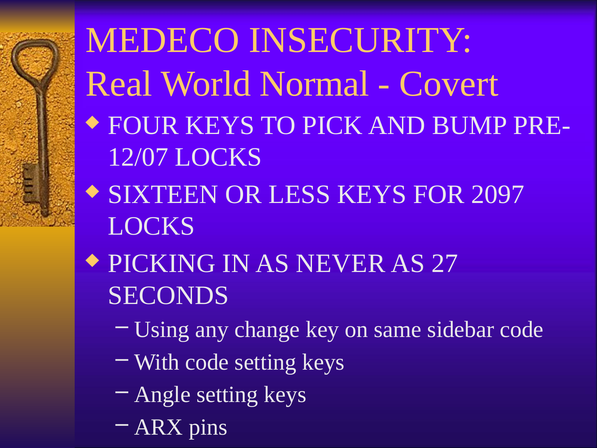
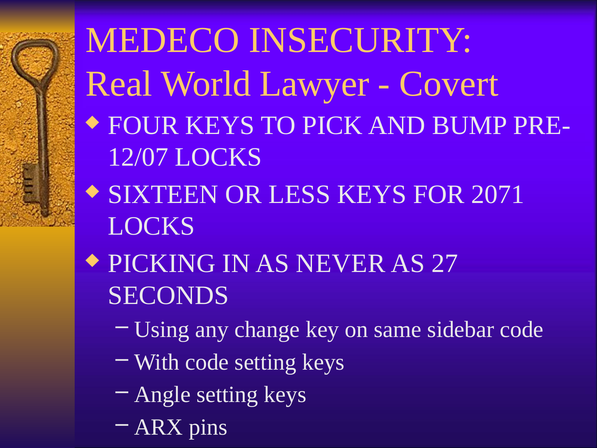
Normal: Normal -> Lawyer
2097: 2097 -> 2071
